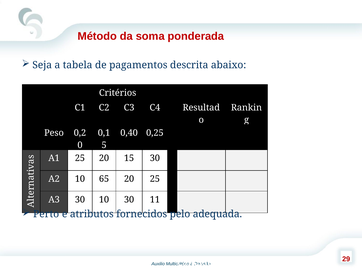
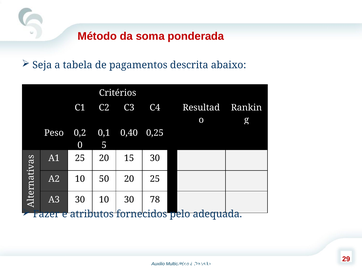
65: 65 -> 50
11: 11 -> 78
Perto: Perto -> Fazer
